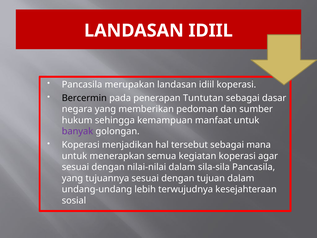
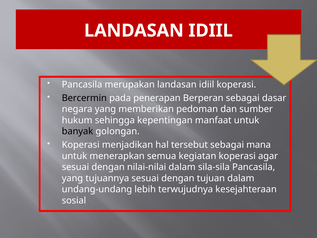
Tuntutan: Tuntutan -> Berperan
kemampuan: kemampuan -> kepentingan
banyak colour: purple -> black
